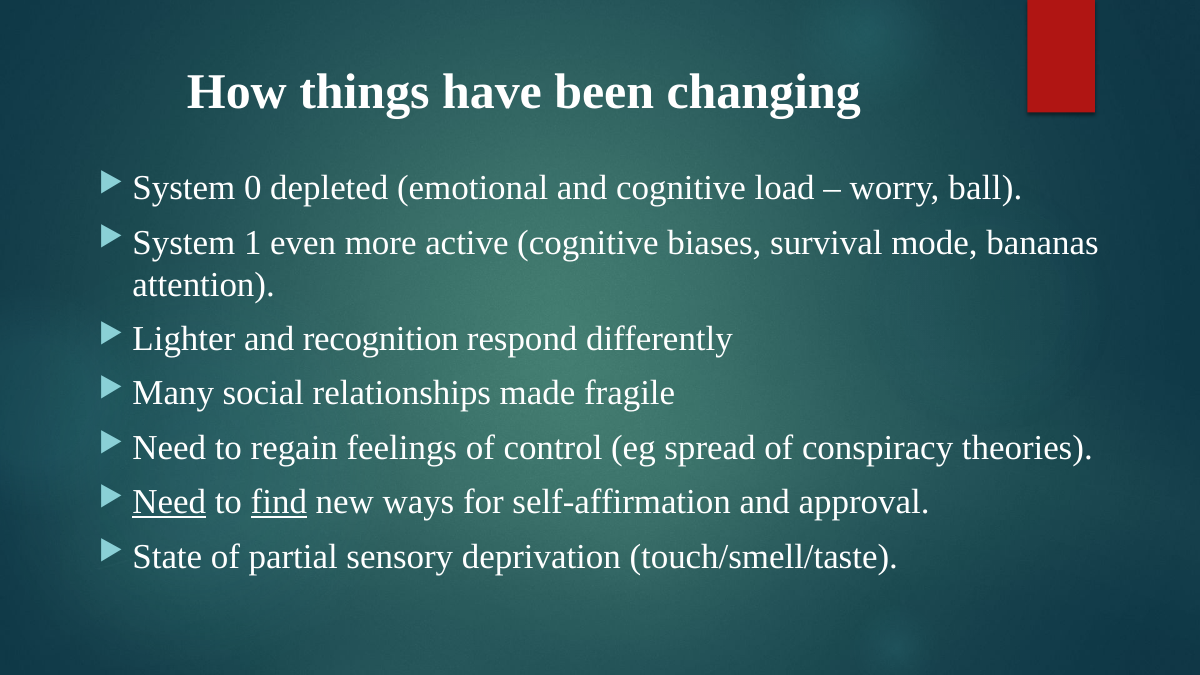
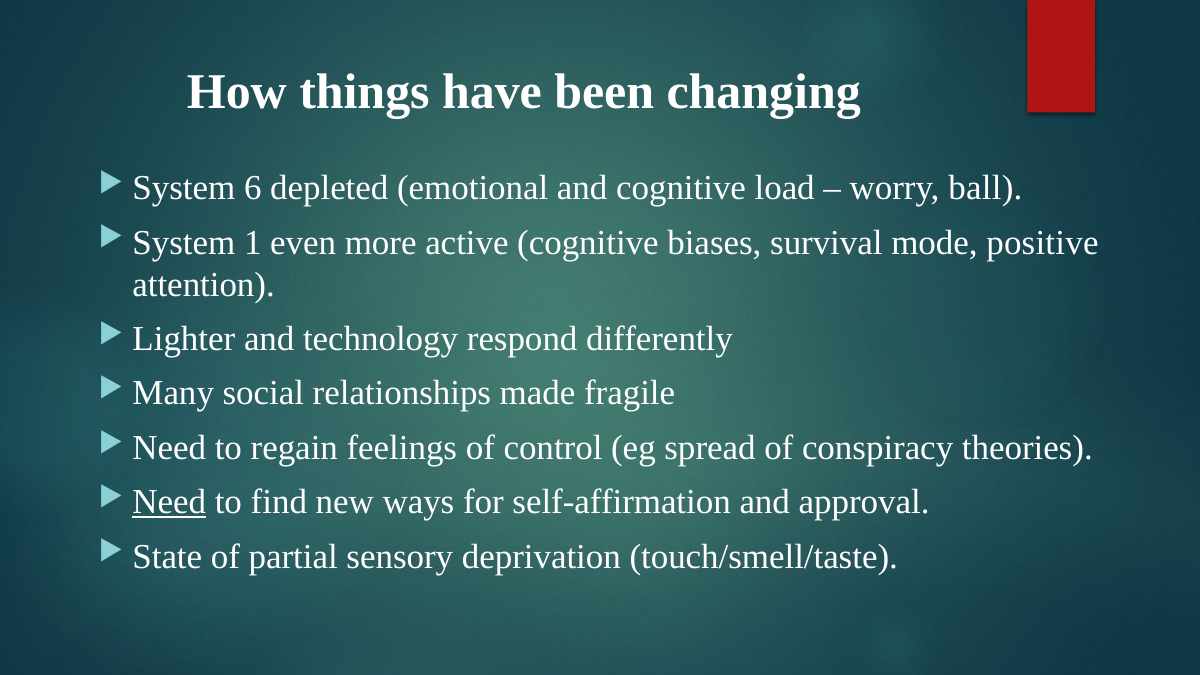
0: 0 -> 6
bananas: bananas -> positive
recognition: recognition -> technology
find underline: present -> none
